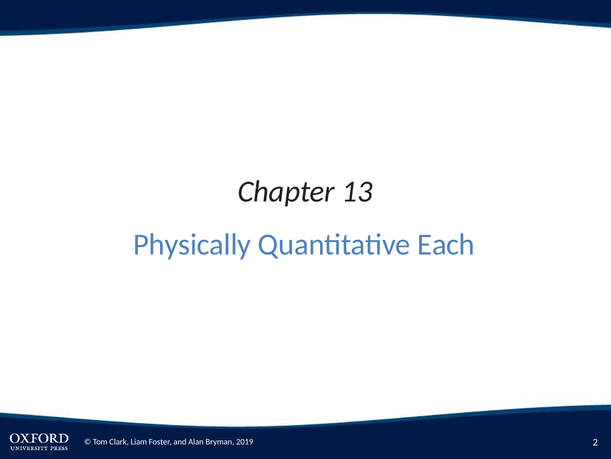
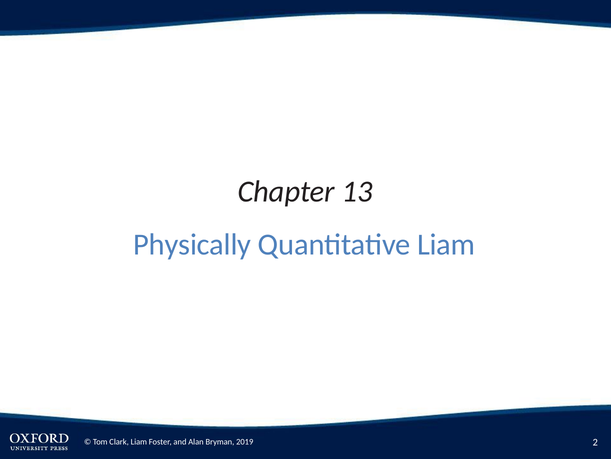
Quantitative Each: Each -> Liam
